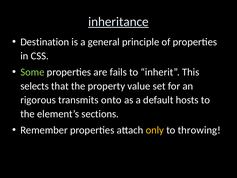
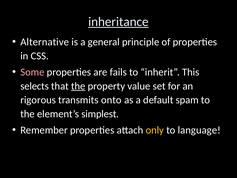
Destination: Destination -> Alternative
Some colour: light green -> pink
the at (78, 86) underline: none -> present
hosts: hosts -> spam
sections: sections -> simplest
throwing: throwing -> language
